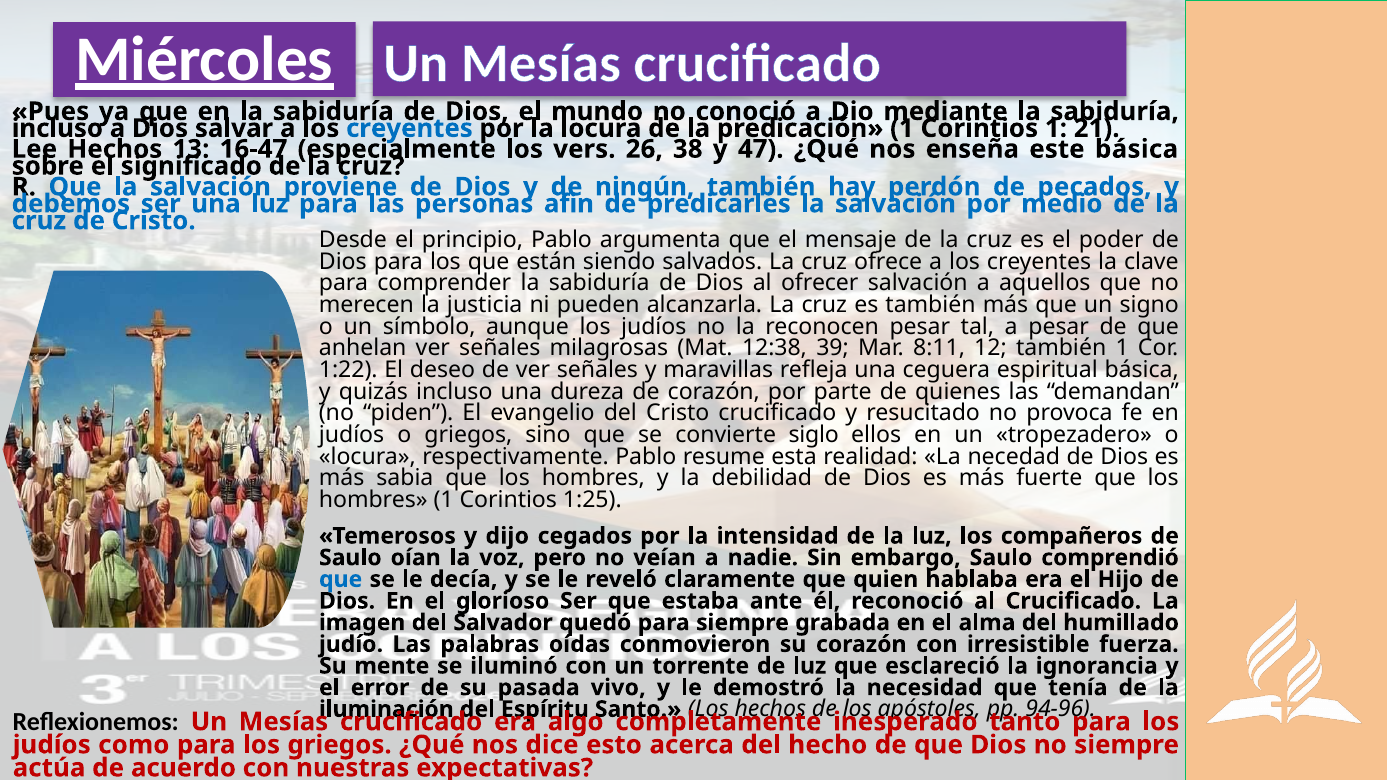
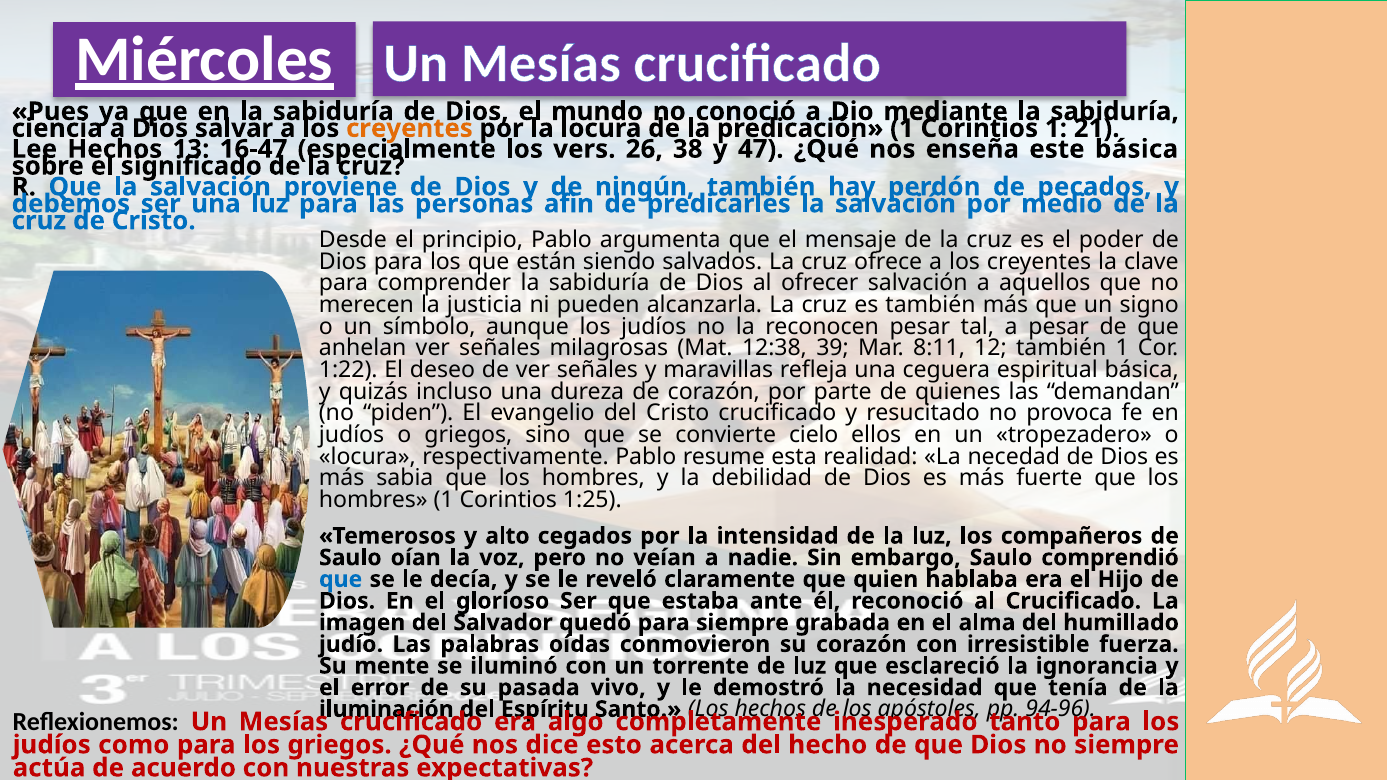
incluso at (57, 128): incluso -> ciencia
creyentes at (409, 128) colour: blue -> orange
siglo: siglo -> cielo
dijo: dijo -> alto
